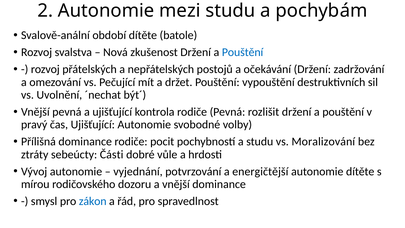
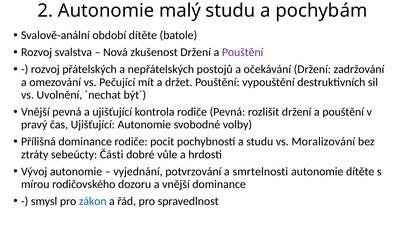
mezi: mezi -> malý
Pouštění at (243, 52) colour: blue -> purple
energičtější: energičtější -> smrtelnosti
